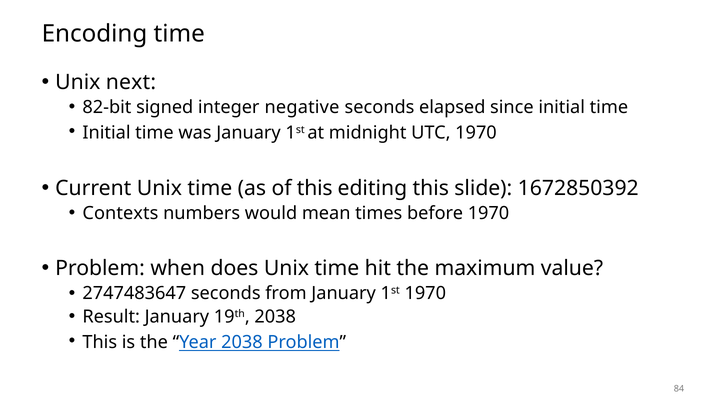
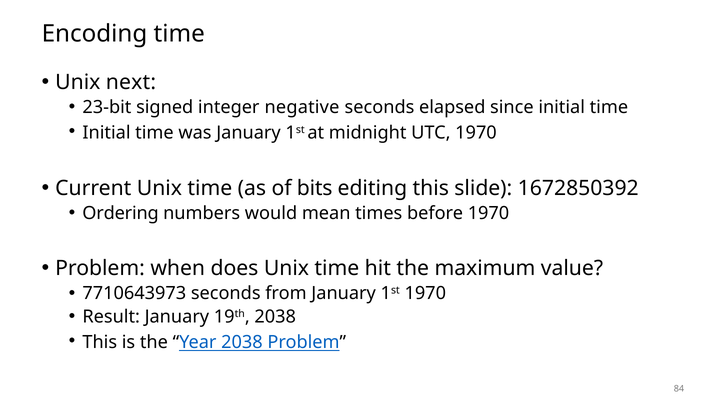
82-bit: 82-bit -> 23-bit
of this: this -> bits
Contexts: Contexts -> Ordering
2747483647: 2747483647 -> 7710643973
